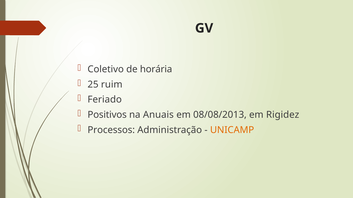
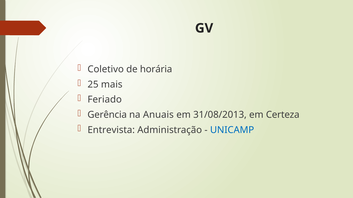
ruim: ruim -> mais
Positivos: Positivos -> Gerência
08/08/2013: 08/08/2013 -> 31/08/2013
Rigidez: Rigidez -> Certeza
Processos: Processos -> Entrevista
UNICAMP colour: orange -> blue
